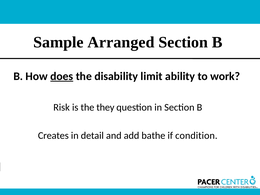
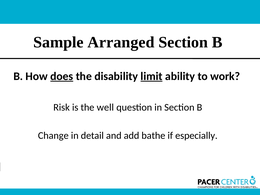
limit underline: none -> present
they: they -> well
Creates: Creates -> Change
condition: condition -> especially
